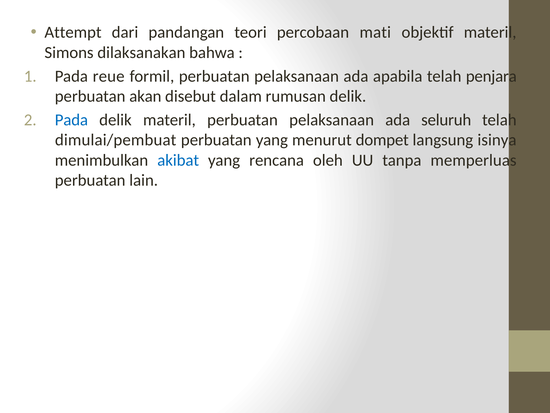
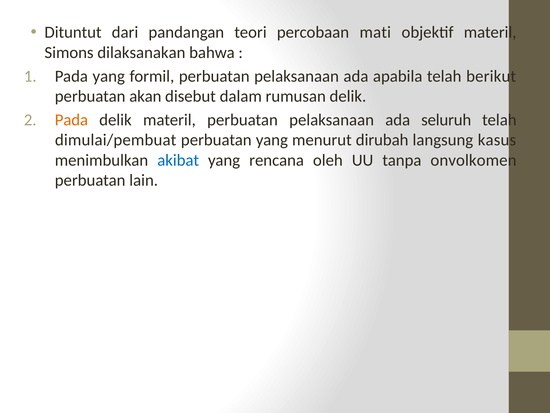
Attempt: Attempt -> Dituntut
Pada reue: reue -> yang
penjara: penjara -> berikut
Pada at (71, 120) colour: blue -> orange
dompet: dompet -> dirubah
isinya: isinya -> kasus
memperluas: memperluas -> onvolkomen
